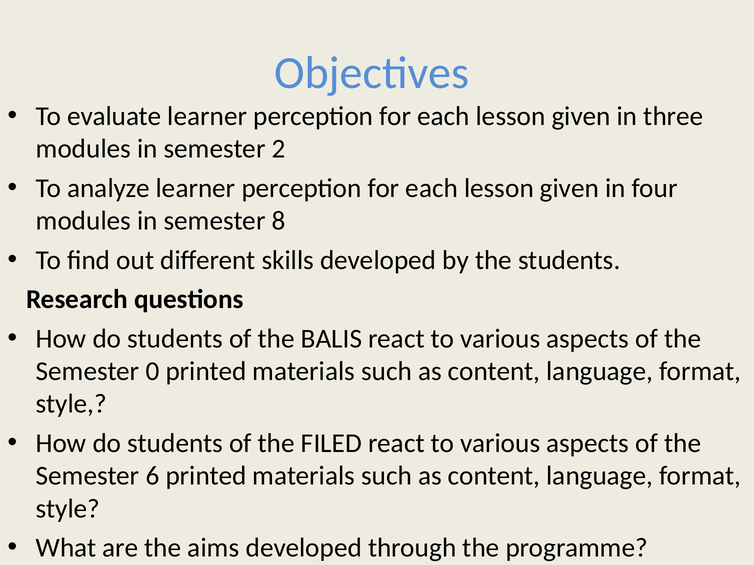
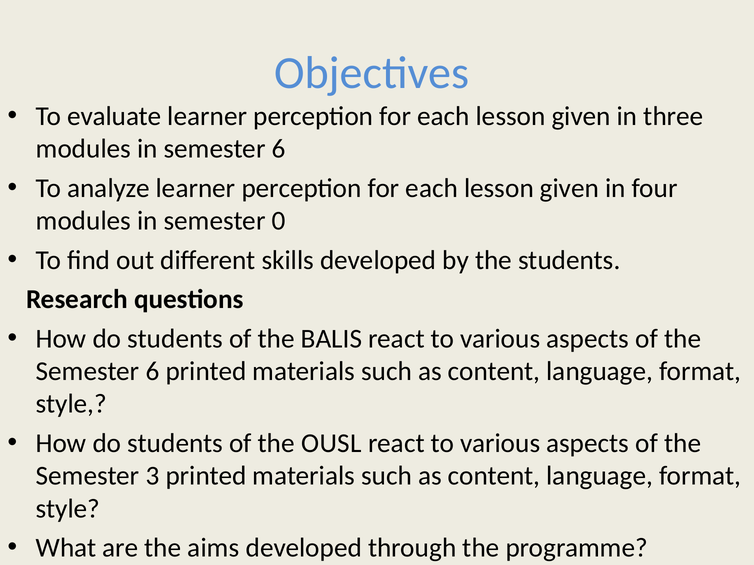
in semester 2: 2 -> 6
8: 8 -> 0
0 at (152, 372): 0 -> 6
FILED: FILED -> OUSL
6: 6 -> 3
